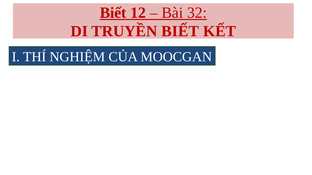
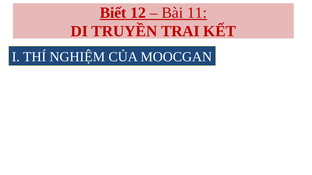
32: 32 -> 11
TRUYỀN BIẾT: BIẾT -> TRAI
